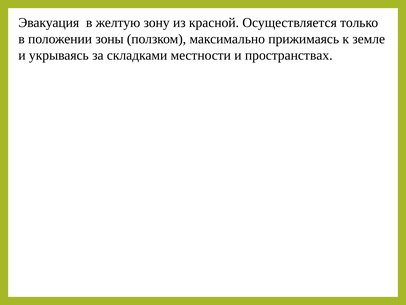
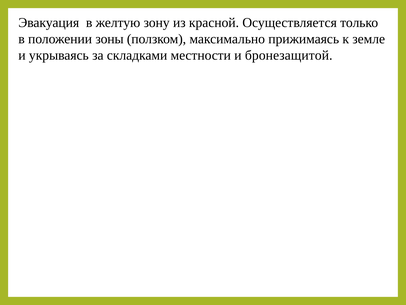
пространствах: пространствах -> бронезащитой
